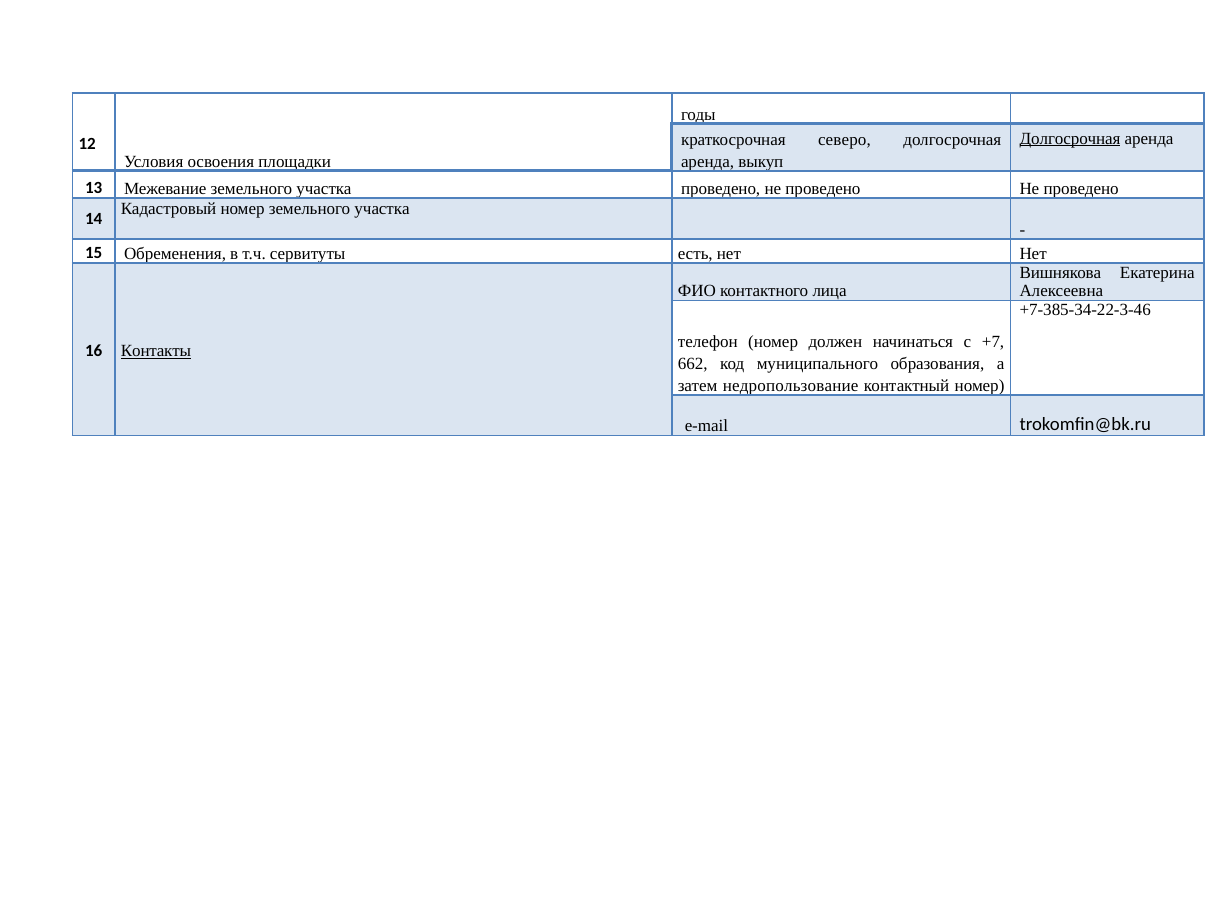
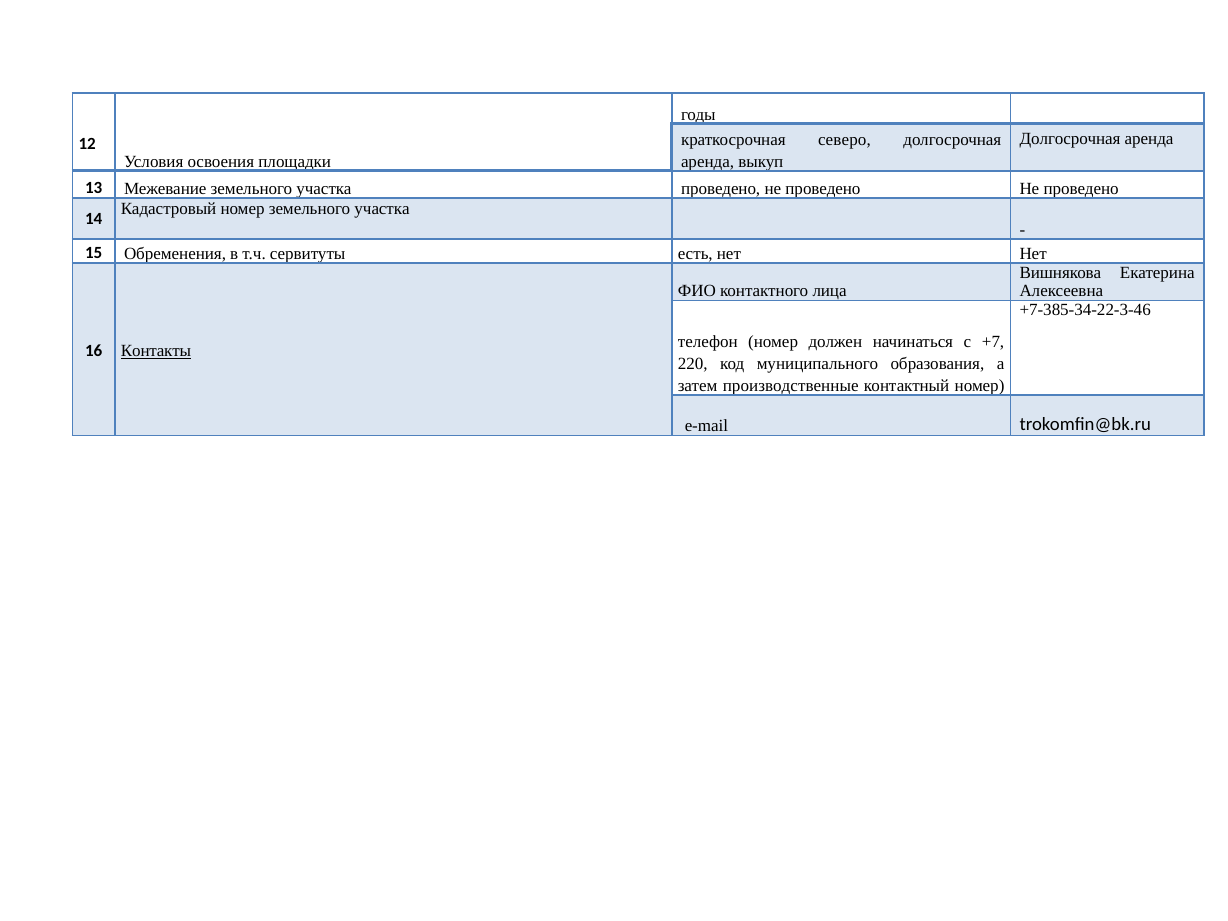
Долгосрочная at (1070, 138) underline: present -> none
662: 662 -> 220
недропользование: недропользование -> производственные
